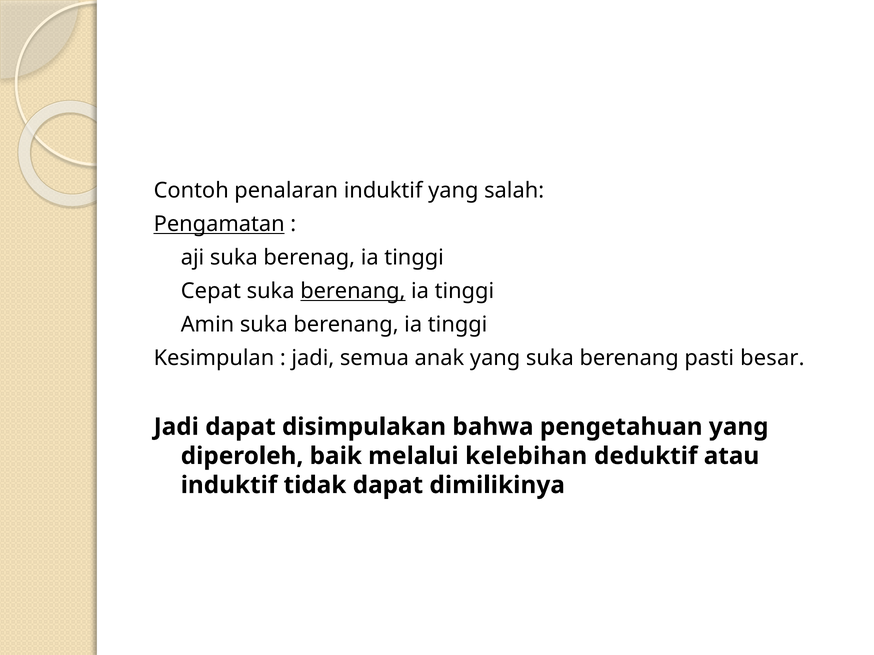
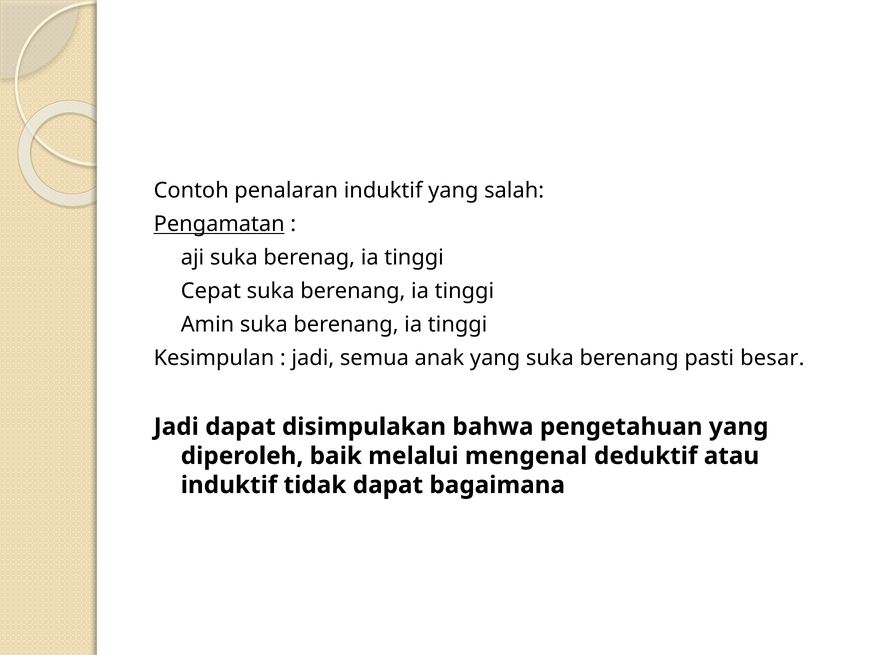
berenang at (353, 291) underline: present -> none
kelebihan: kelebihan -> mengenal
dimilikinya: dimilikinya -> bagaimana
